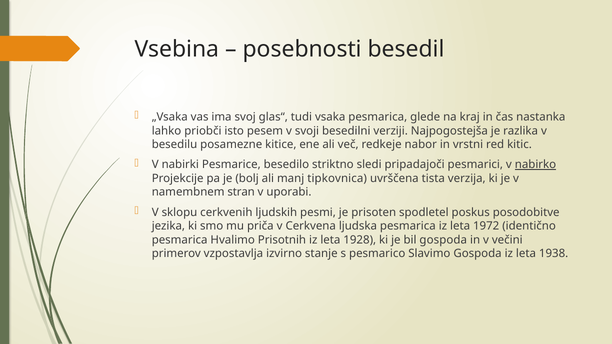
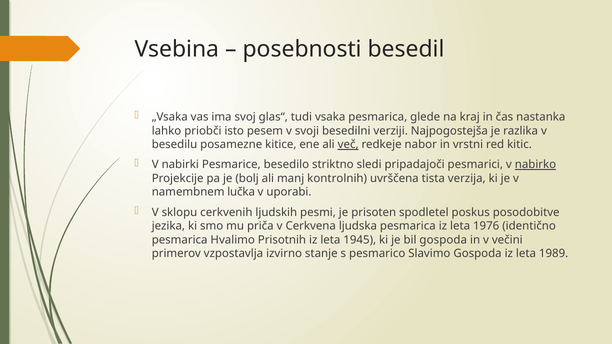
več underline: none -> present
tipkovnica: tipkovnica -> kontrolnih
stran: stran -> lučka
1972: 1972 -> 1976
1928: 1928 -> 1945
1938: 1938 -> 1989
